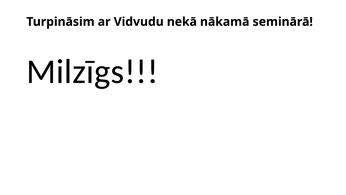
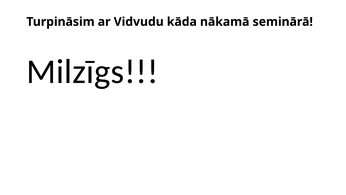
nekā: nekā -> kāda
